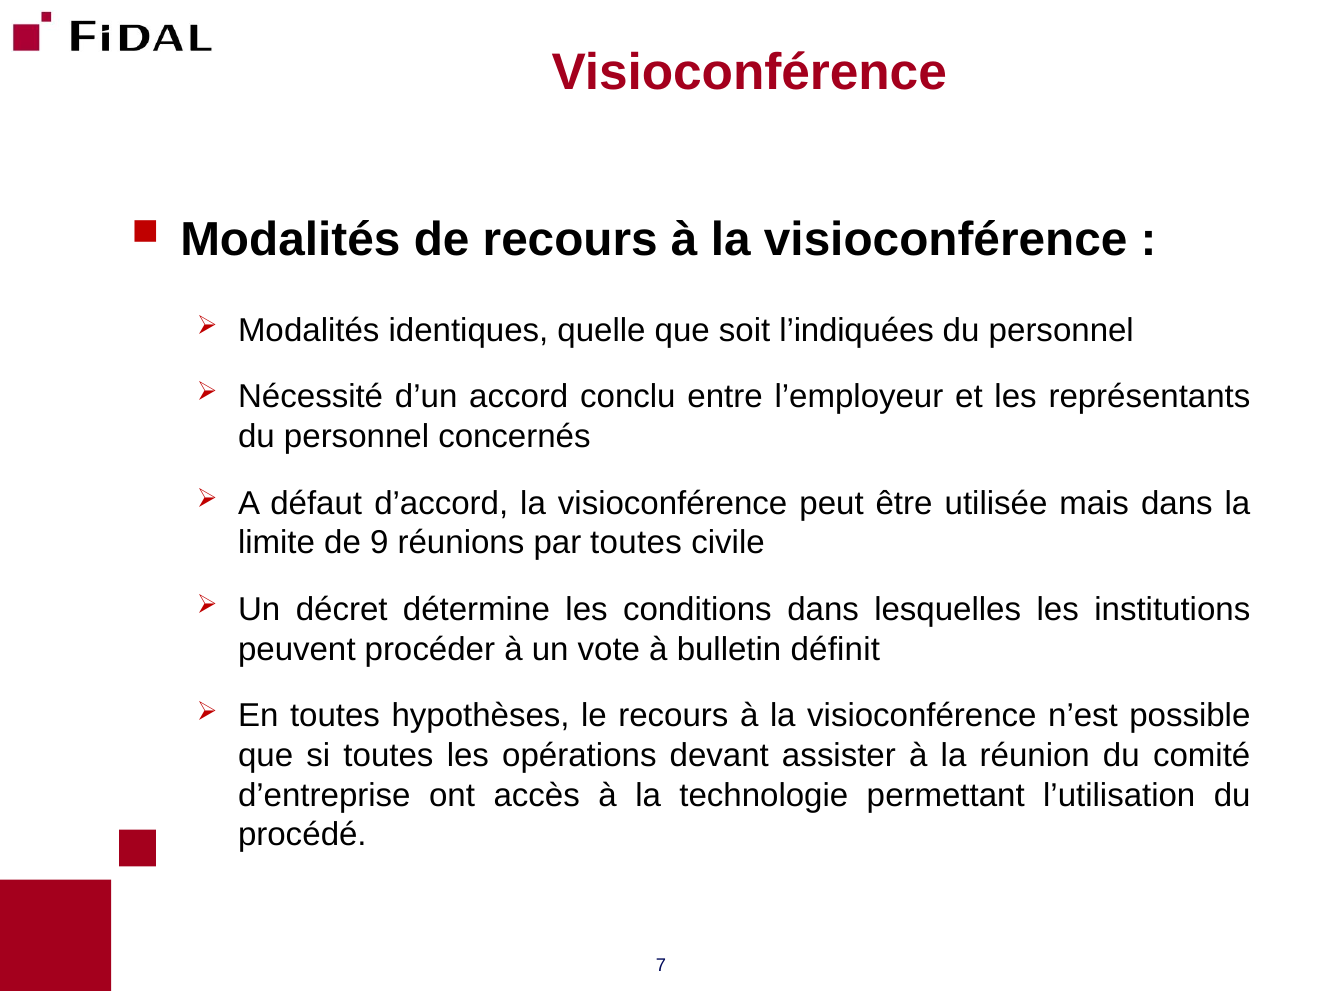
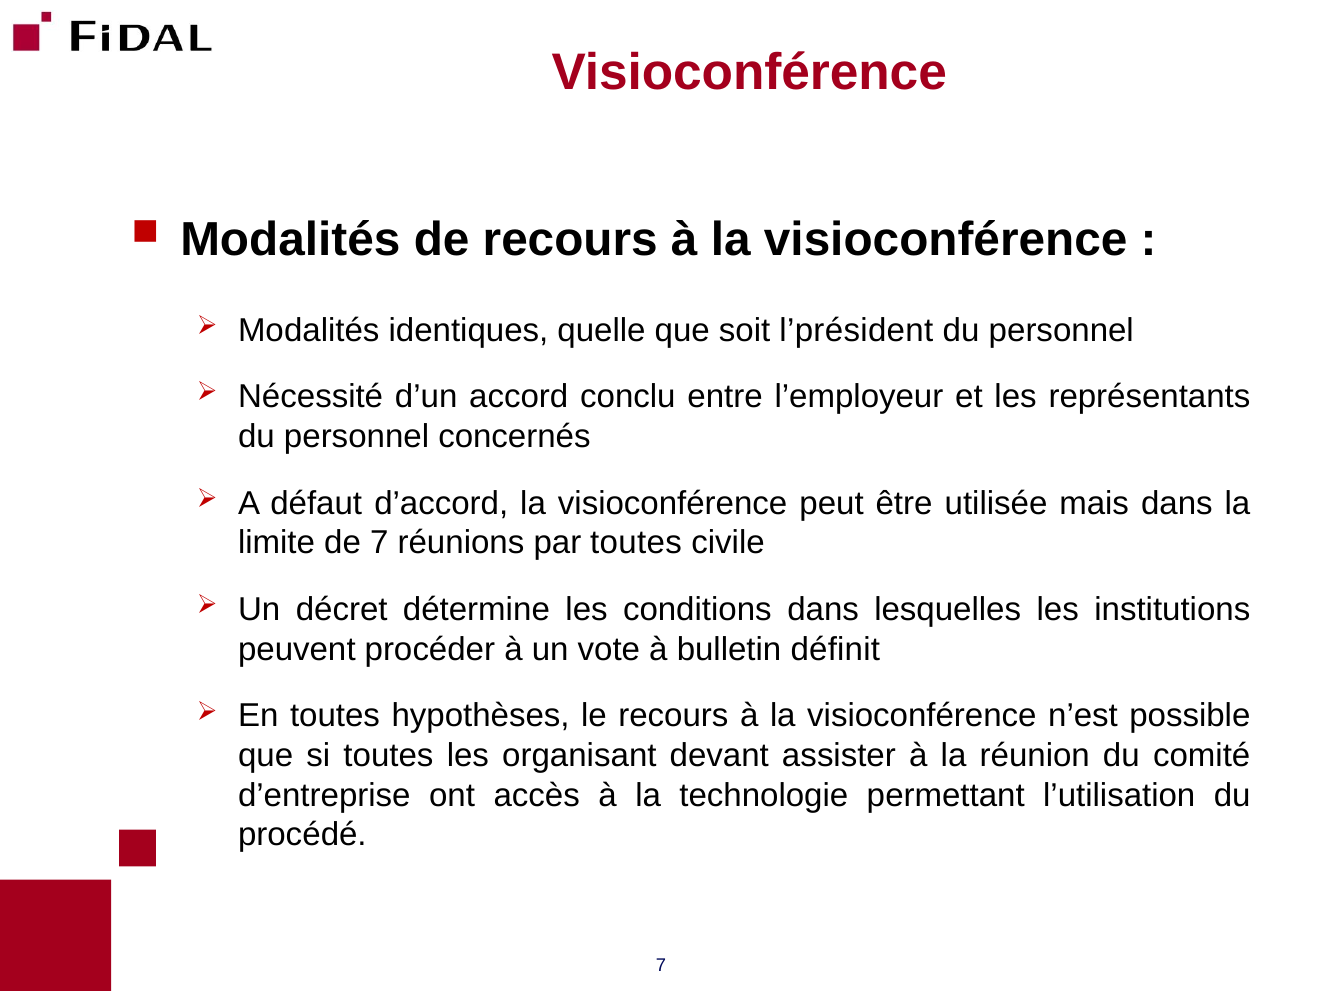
l’indiquées: l’indiquées -> l’président
de 9: 9 -> 7
opérations: opérations -> organisant
